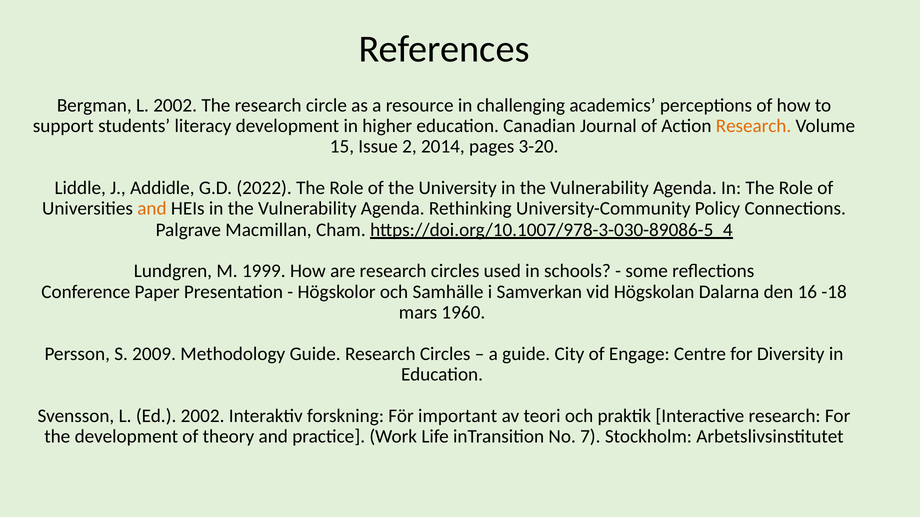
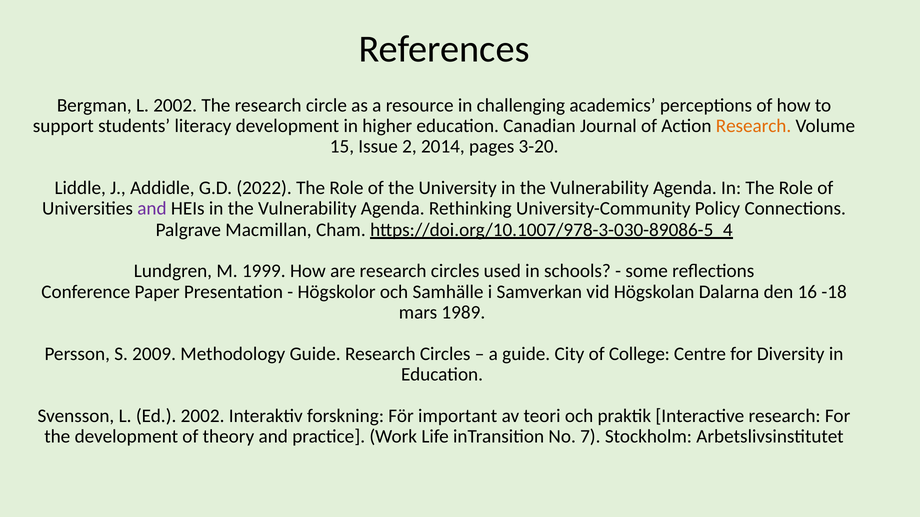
and at (152, 209) colour: orange -> purple
1960: 1960 -> 1989
Engage: Engage -> College
